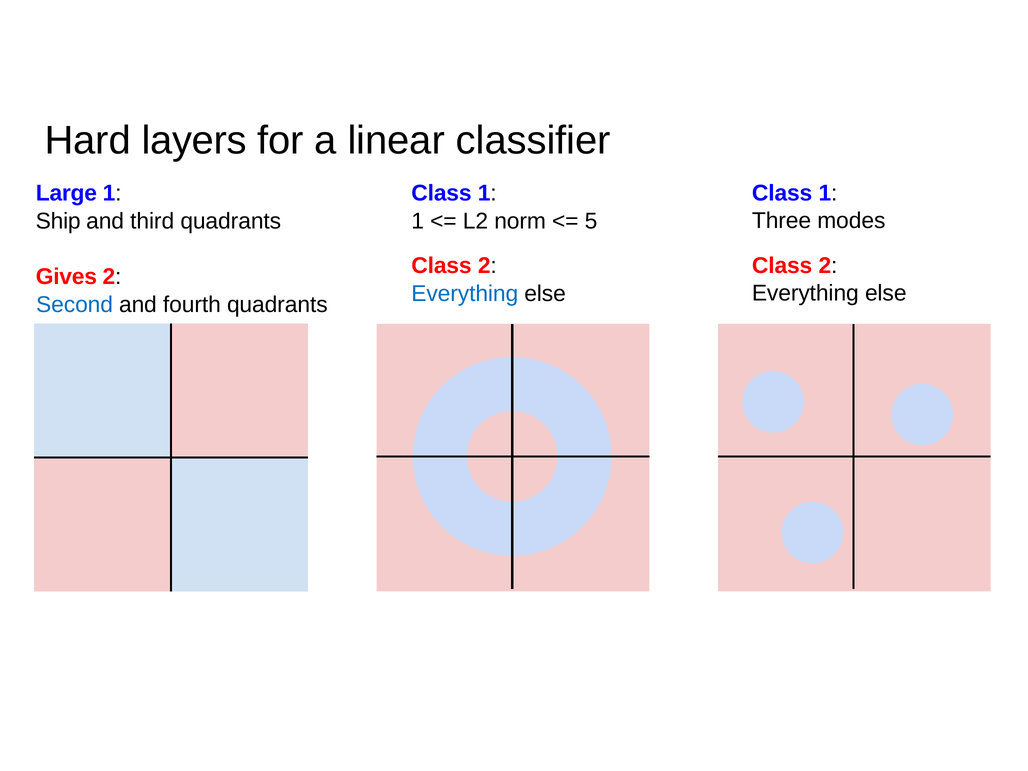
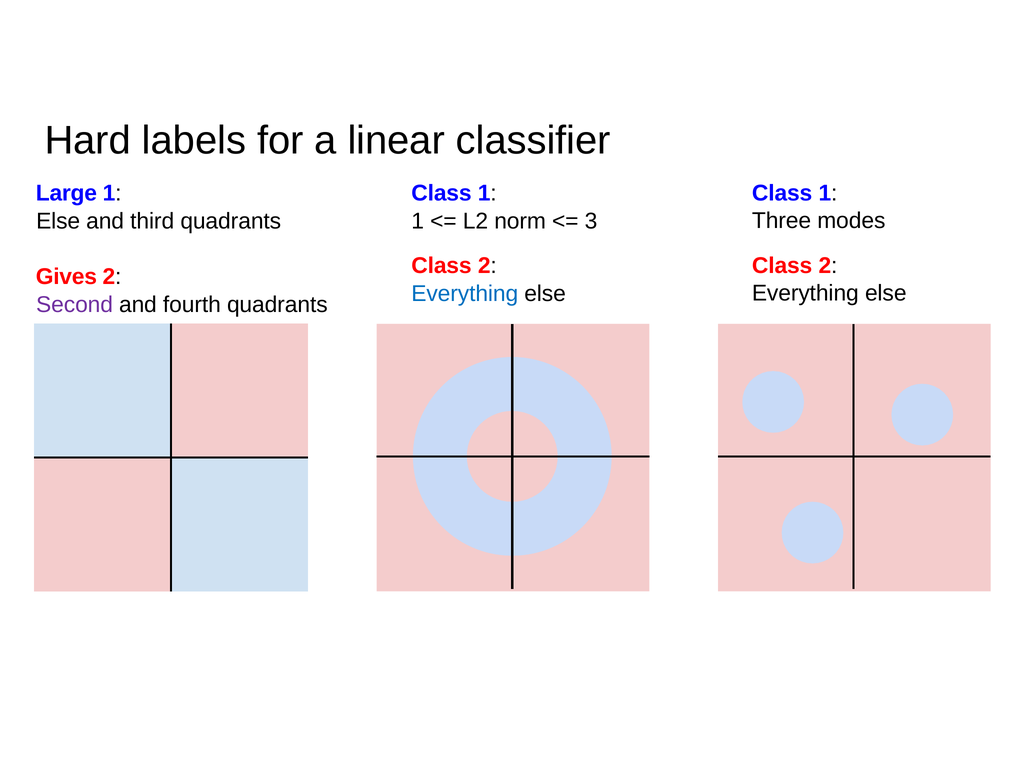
layers: layers -> labels
Ship at (58, 221): Ship -> Else
5: 5 -> 3
Second colour: blue -> purple
